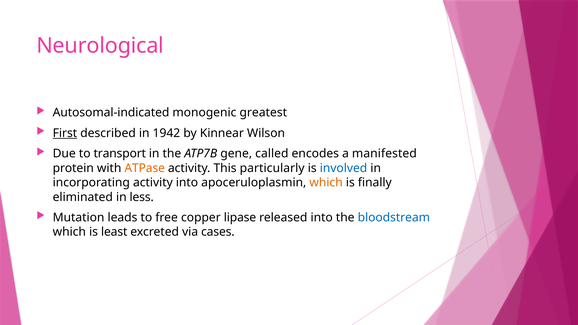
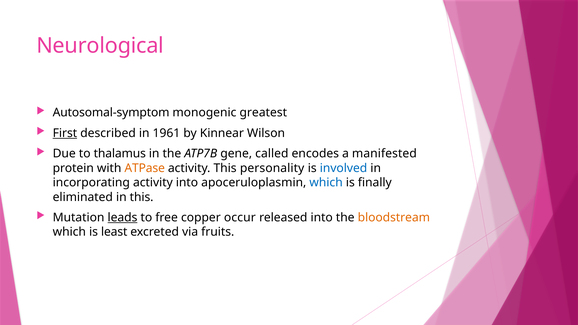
Autosomal-indicated: Autosomal-indicated -> Autosomal-symptom
1942: 1942 -> 1961
transport: transport -> thalamus
particularly: particularly -> personality
which at (326, 183) colour: orange -> blue
in less: less -> this
leads underline: none -> present
lipase: lipase -> occur
bloodstream colour: blue -> orange
cases: cases -> fruits
